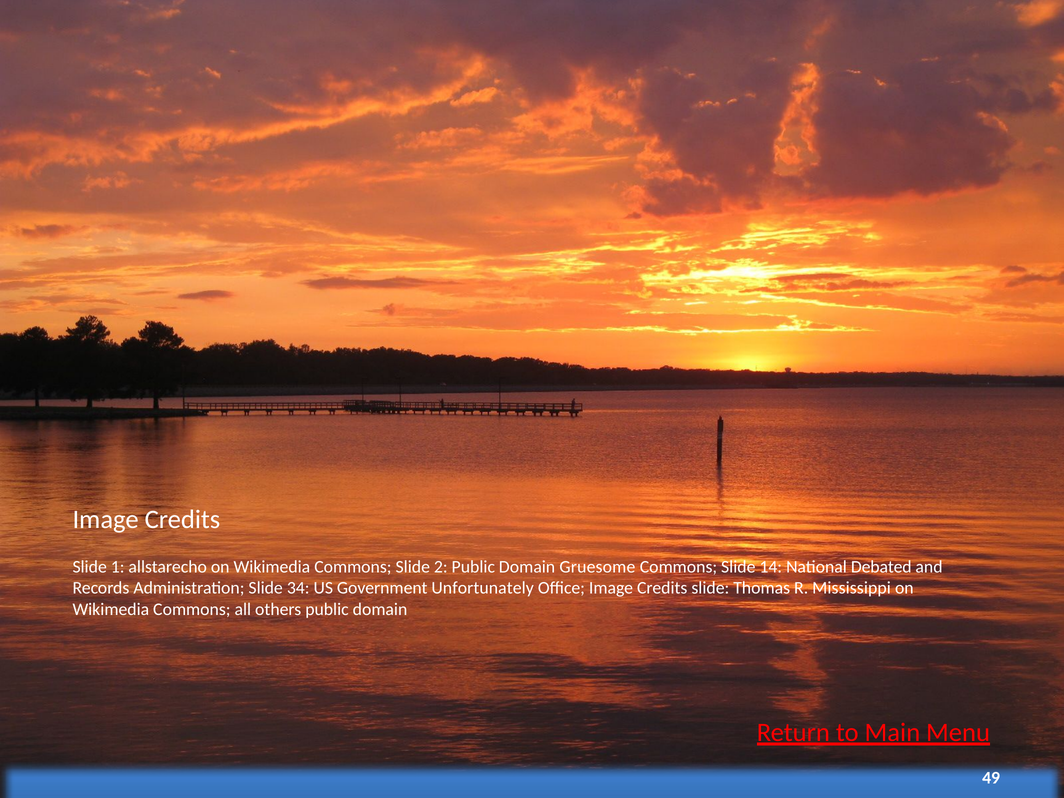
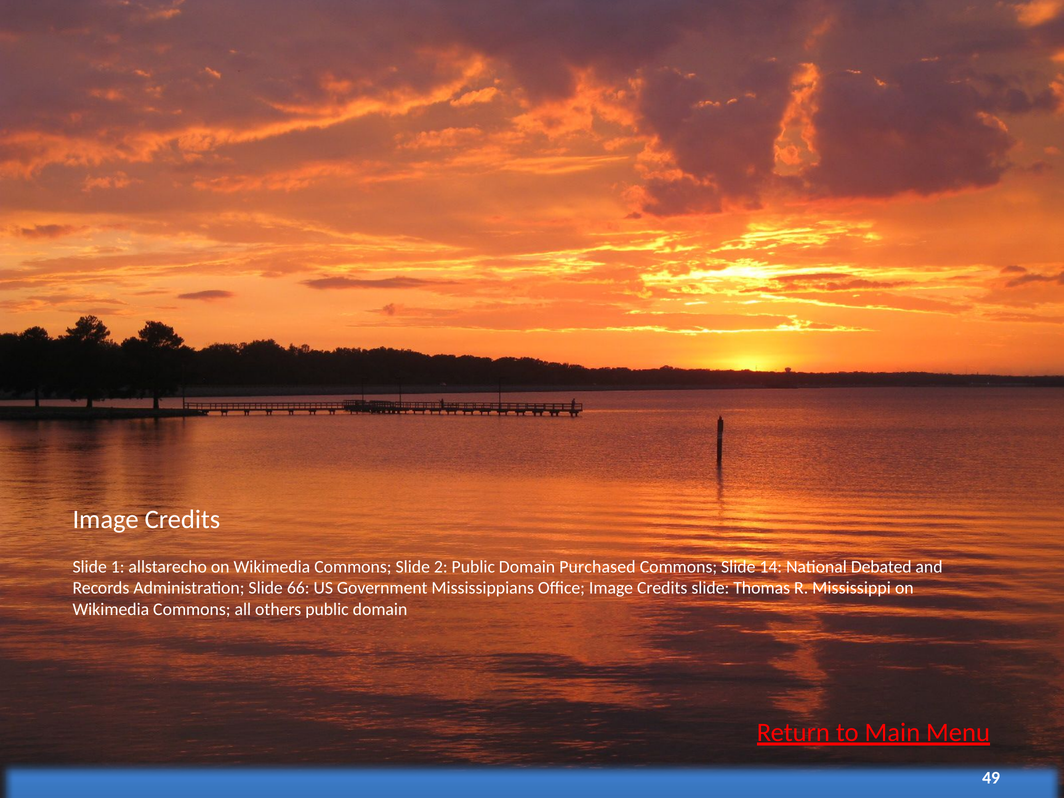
Gruesome: Gruesome -> Purchased
34: 34 -> 66
Unfortunately: Unfortunately -> Mississippians
